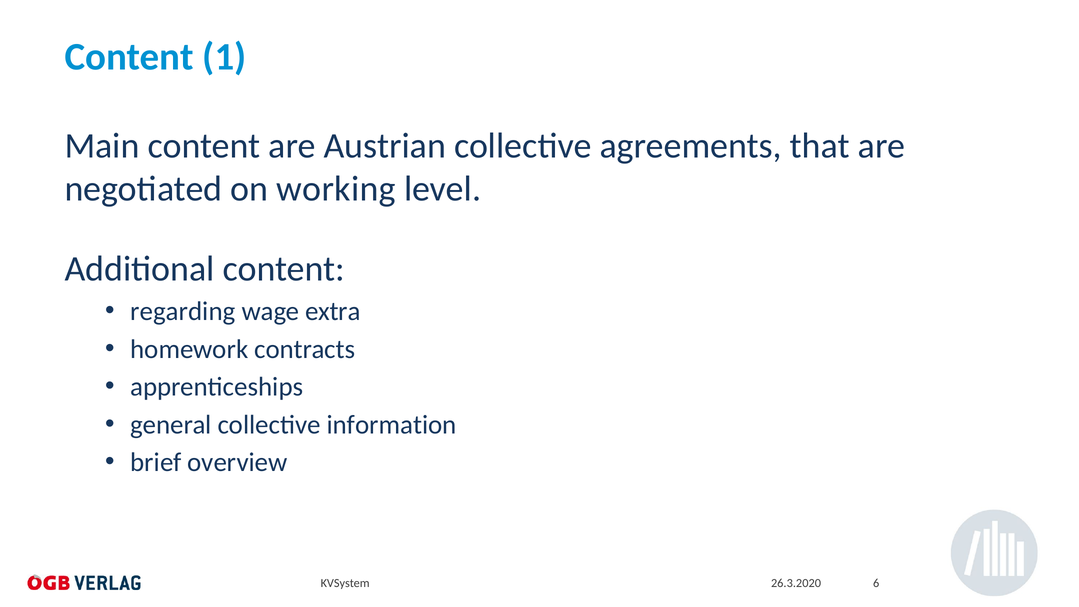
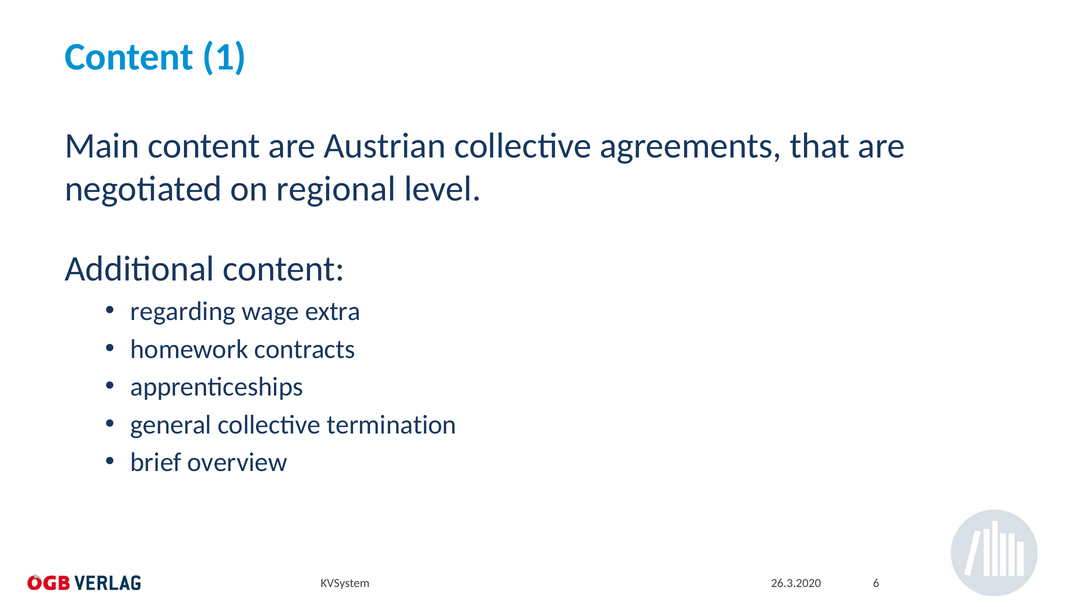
working: working -> regional
information: information -> termination
